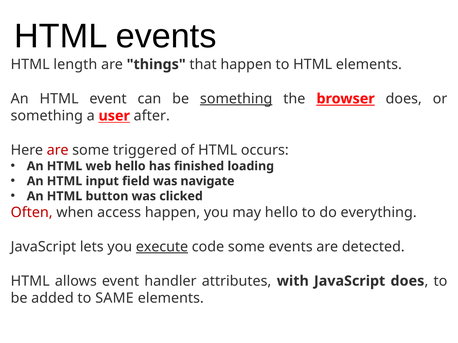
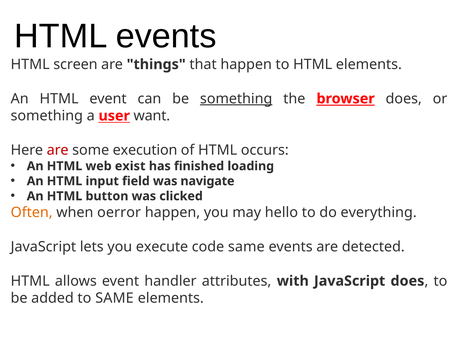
length: length -> screen
after: after -> want
triggered: triggered -> execution
web hello: hello -> exist
Often colour: red -> orange
access: access -> oerror
execute underline: present -> none
code some: some -> same
